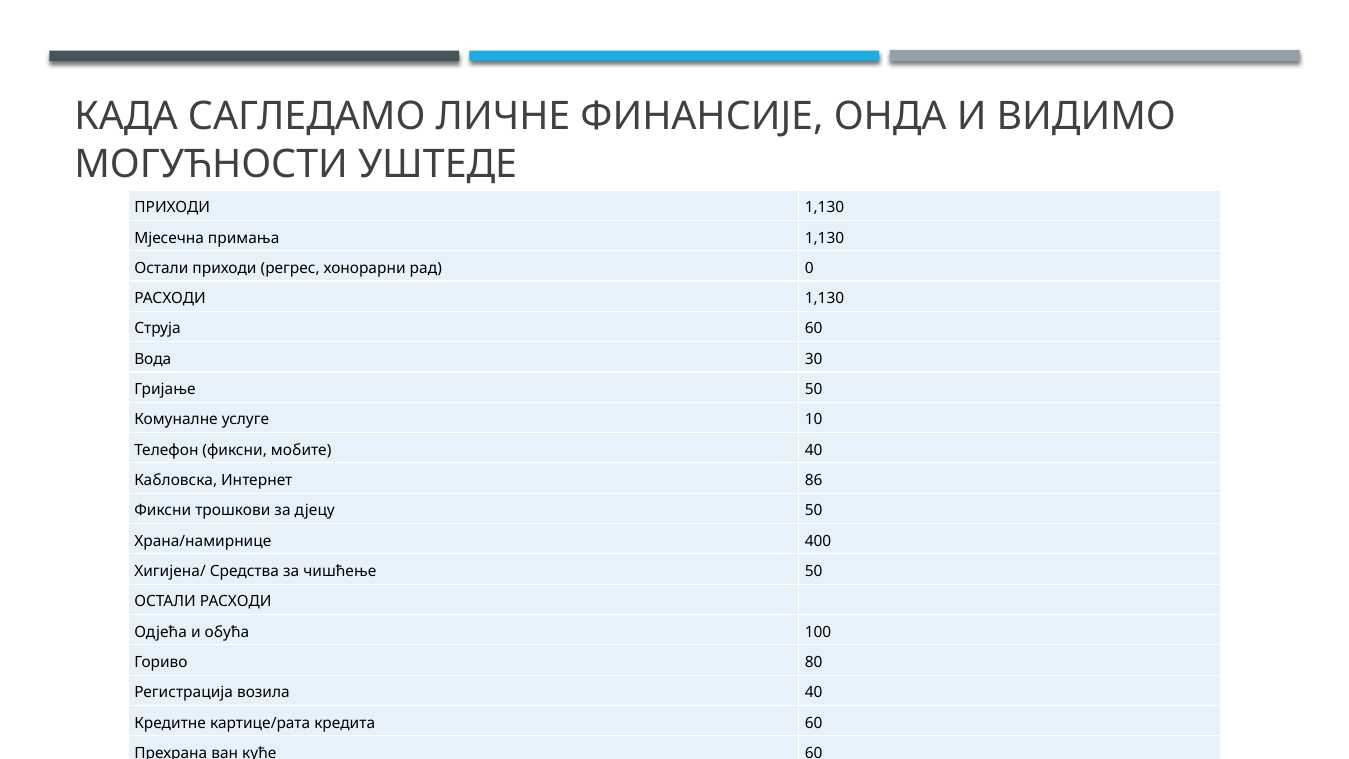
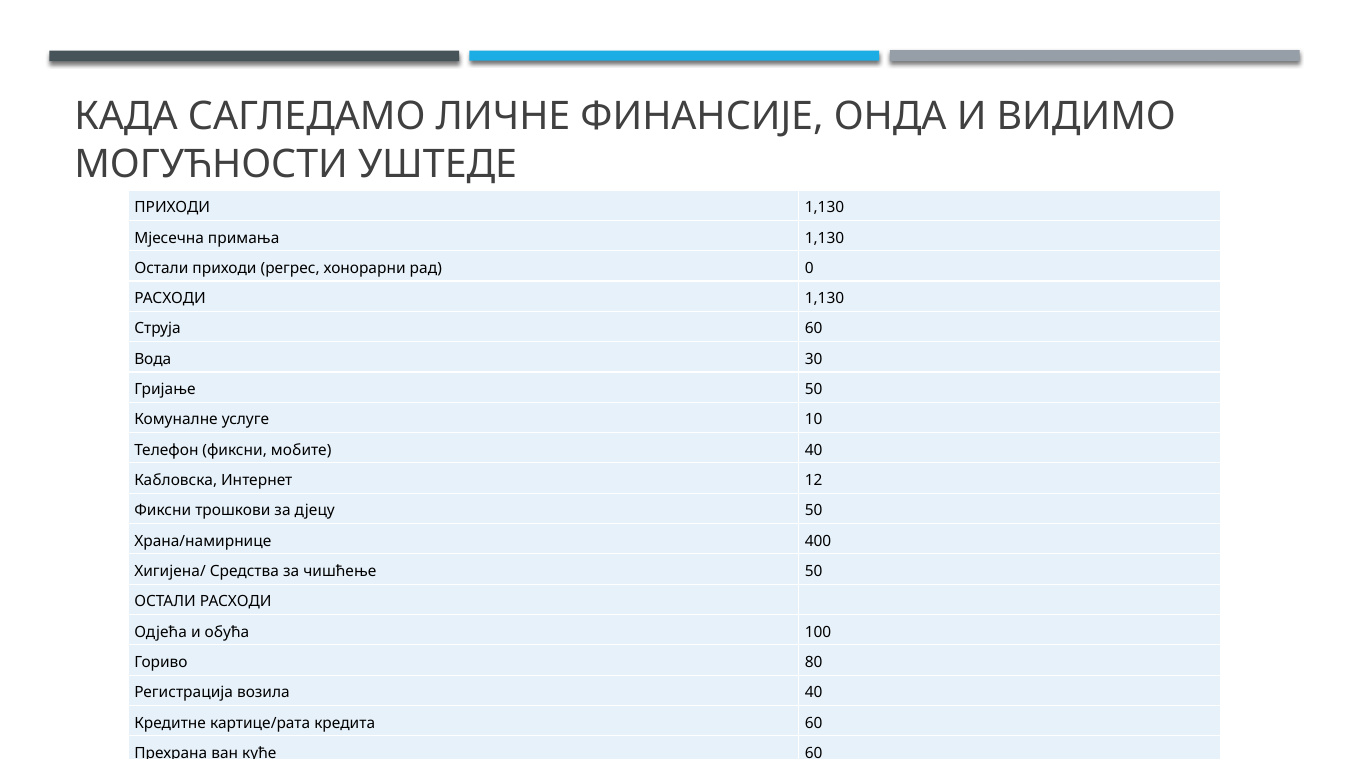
86: 86 -> 12
